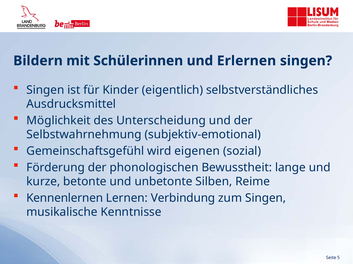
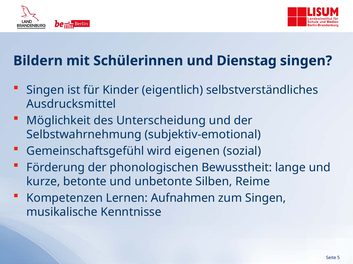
Erlernen: Erlernen -> Dienstag
Kennenlernen: Kennenlernen -> Kompetenzen
Verbindung: Verbindung -> Aufnahmen
